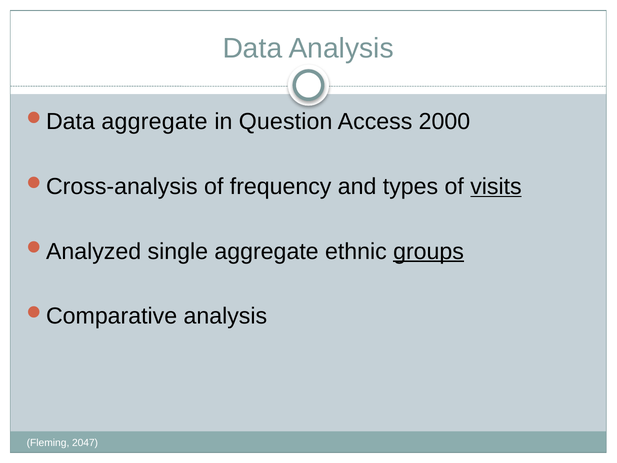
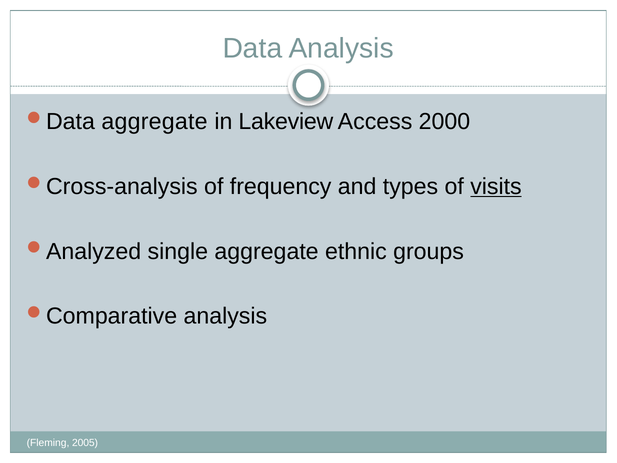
Question: Question -> Lakeview
groups underline: present -> none
2047: 2047 -> 2005
